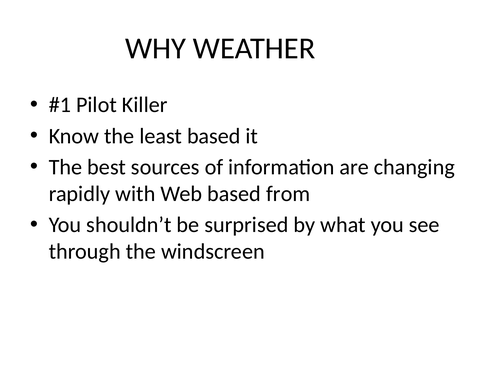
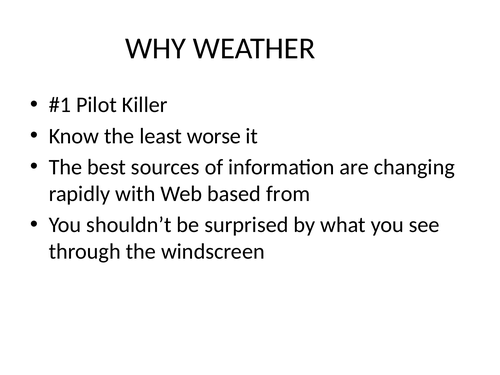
least based: based -> worse
